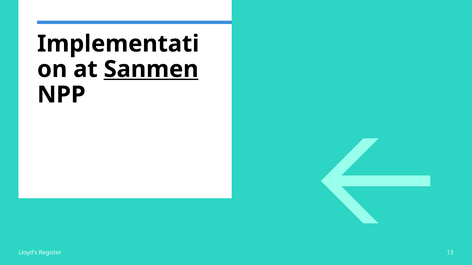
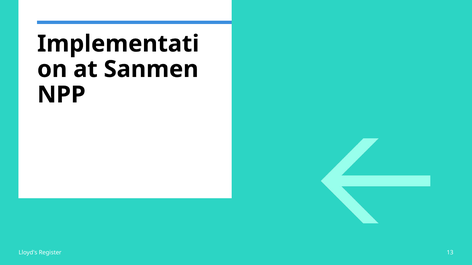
Sanmen underline: present -> none
